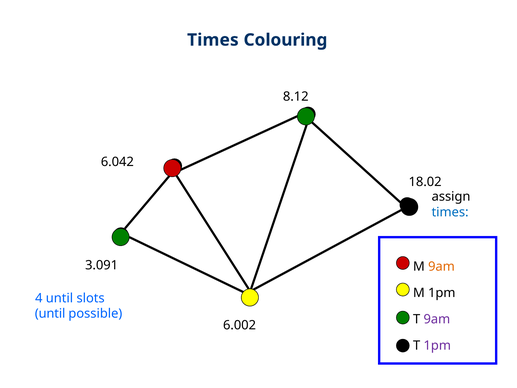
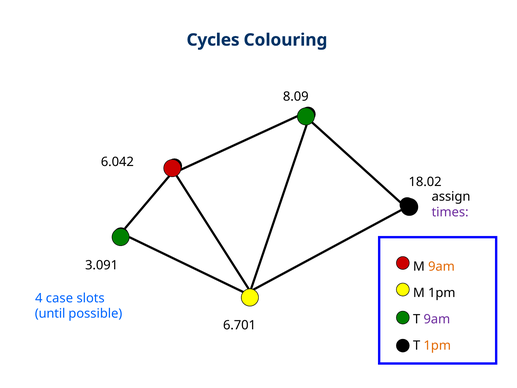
Times at (213, 40): Times -> Cycles
8.12: 8.12 -> 8.09
times at (450, 212) colour: blue -> purple
4 until: until -> case
6.002: 6.002 -> 6.701
1pm at (437, 345) colour: purple -> orange
